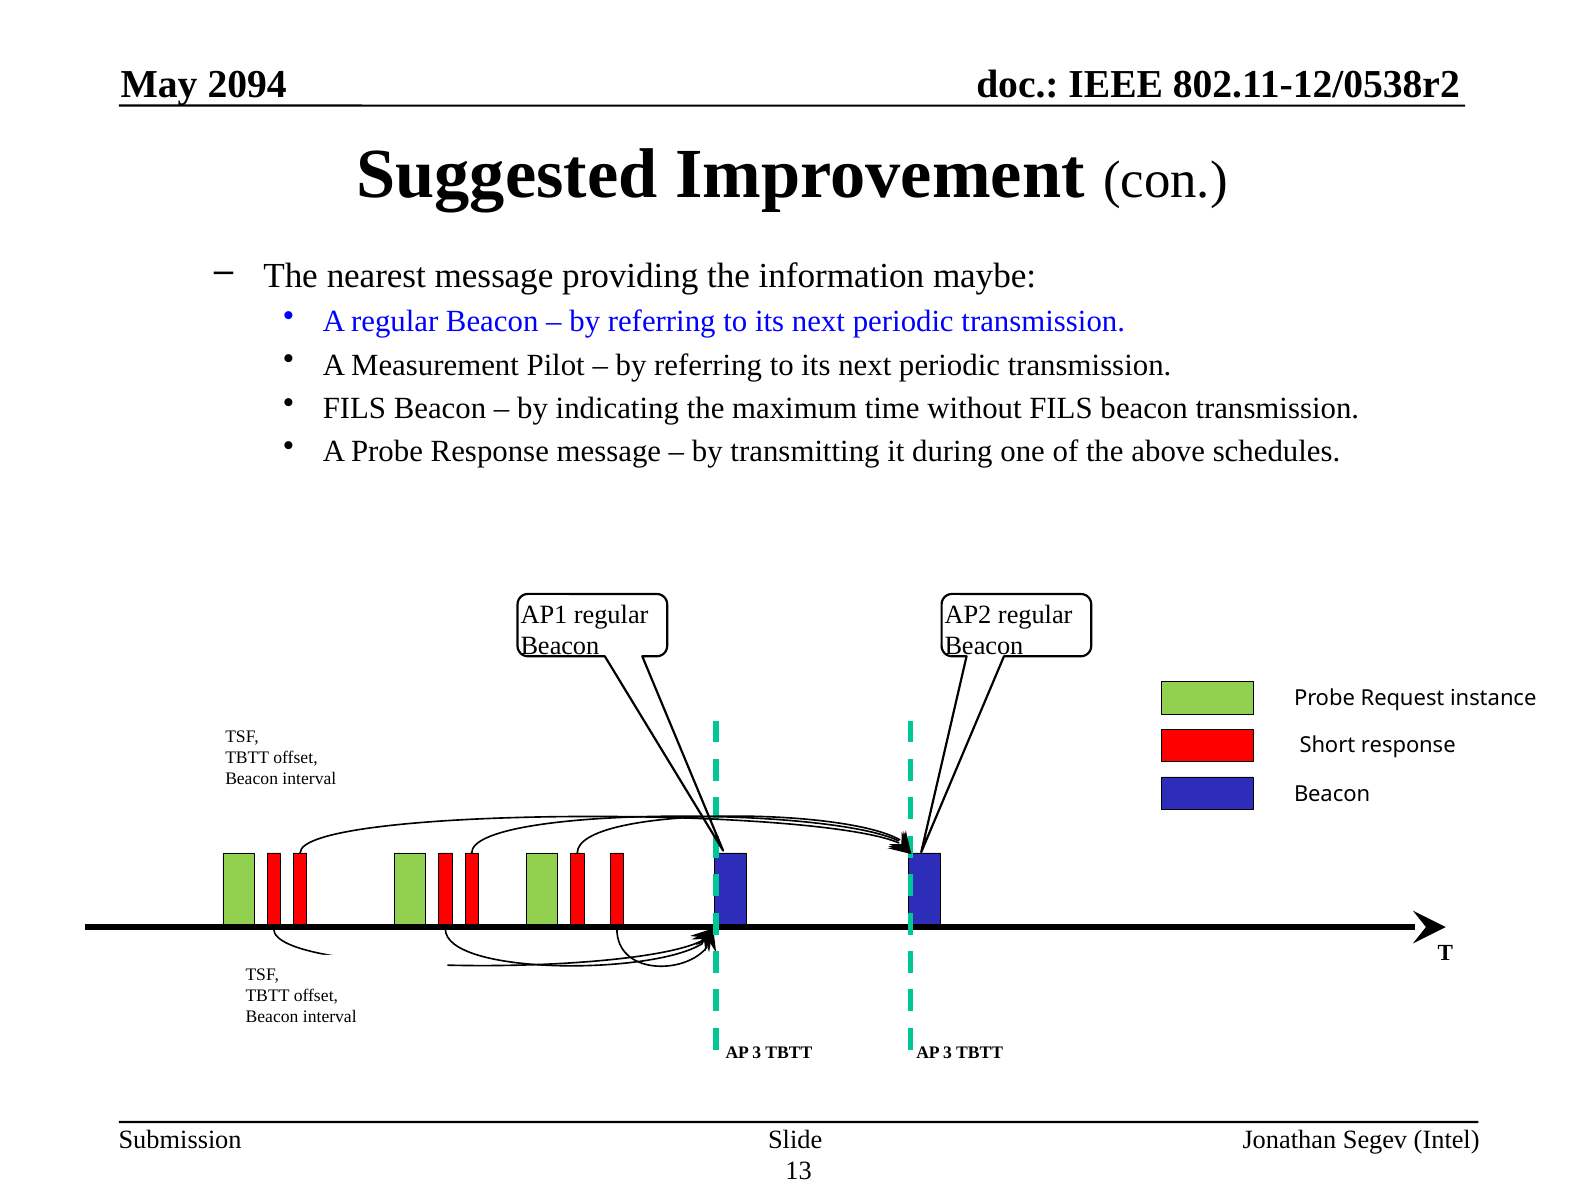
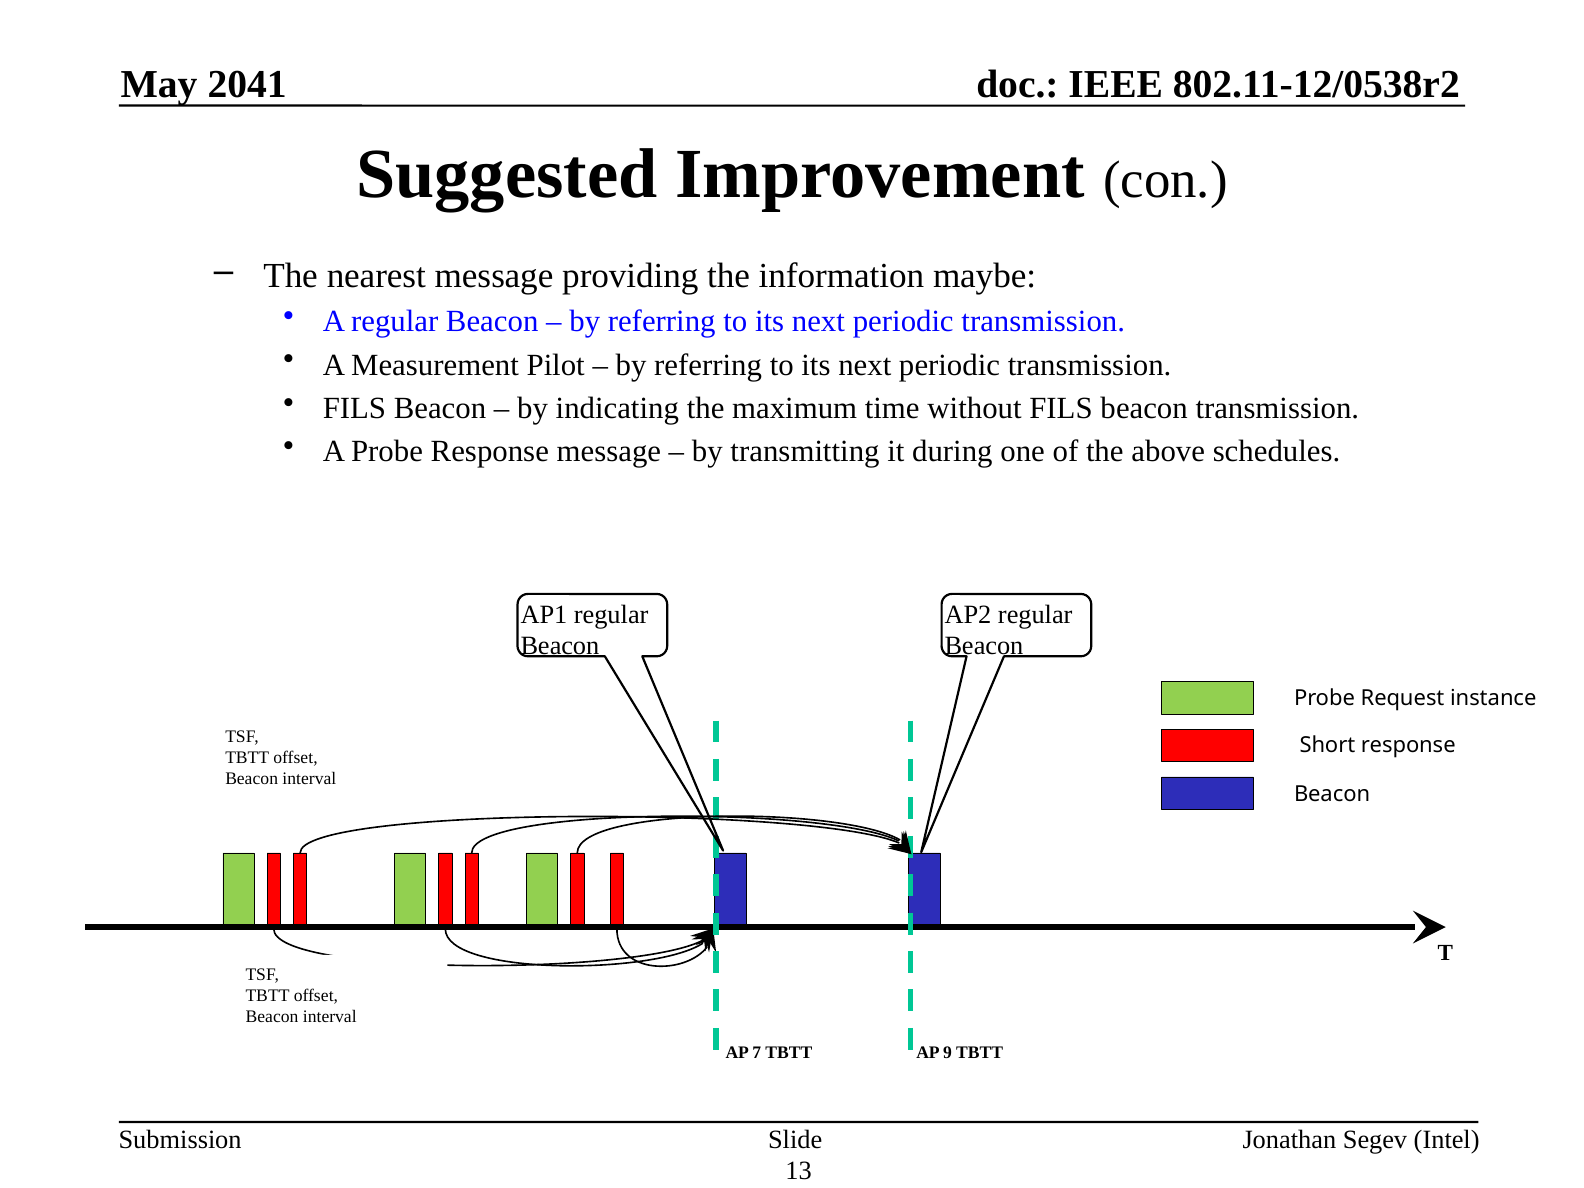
2094: 2094 -> 2041
3 at (757, 1053): 3 -> 7
TBTT AP 3: 3 -> 9
